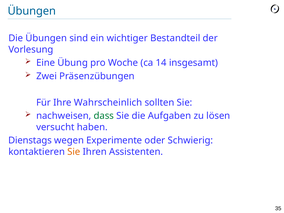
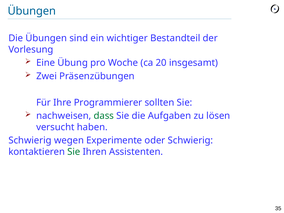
14: 14 -> 20
Wahrscheinlich: Wahrscheinlich -> Programmierer
Dienstags at (30, 140): Dienstags -> Schwierig
Sie at (74, 152) colour: orange -> green
